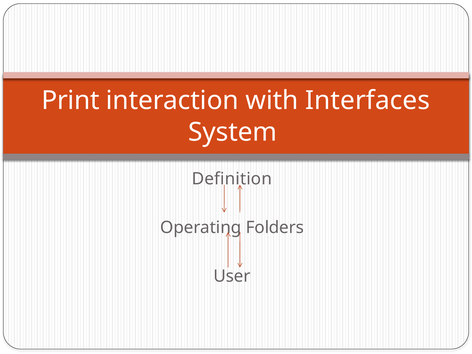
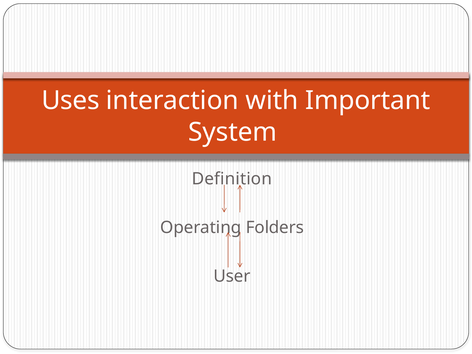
Print: Print -> Uses
Interfaces: Interfaces -> Important
